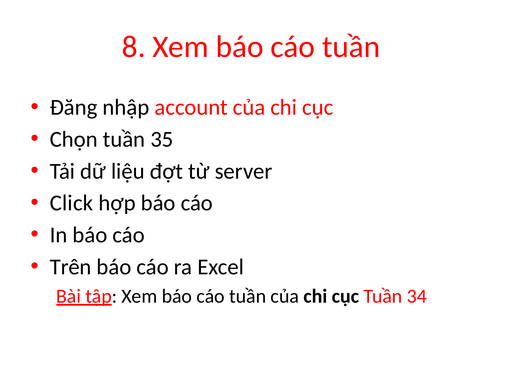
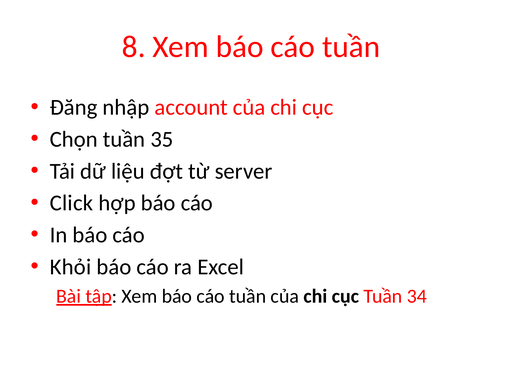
Trên: Trên -> Khỏi
